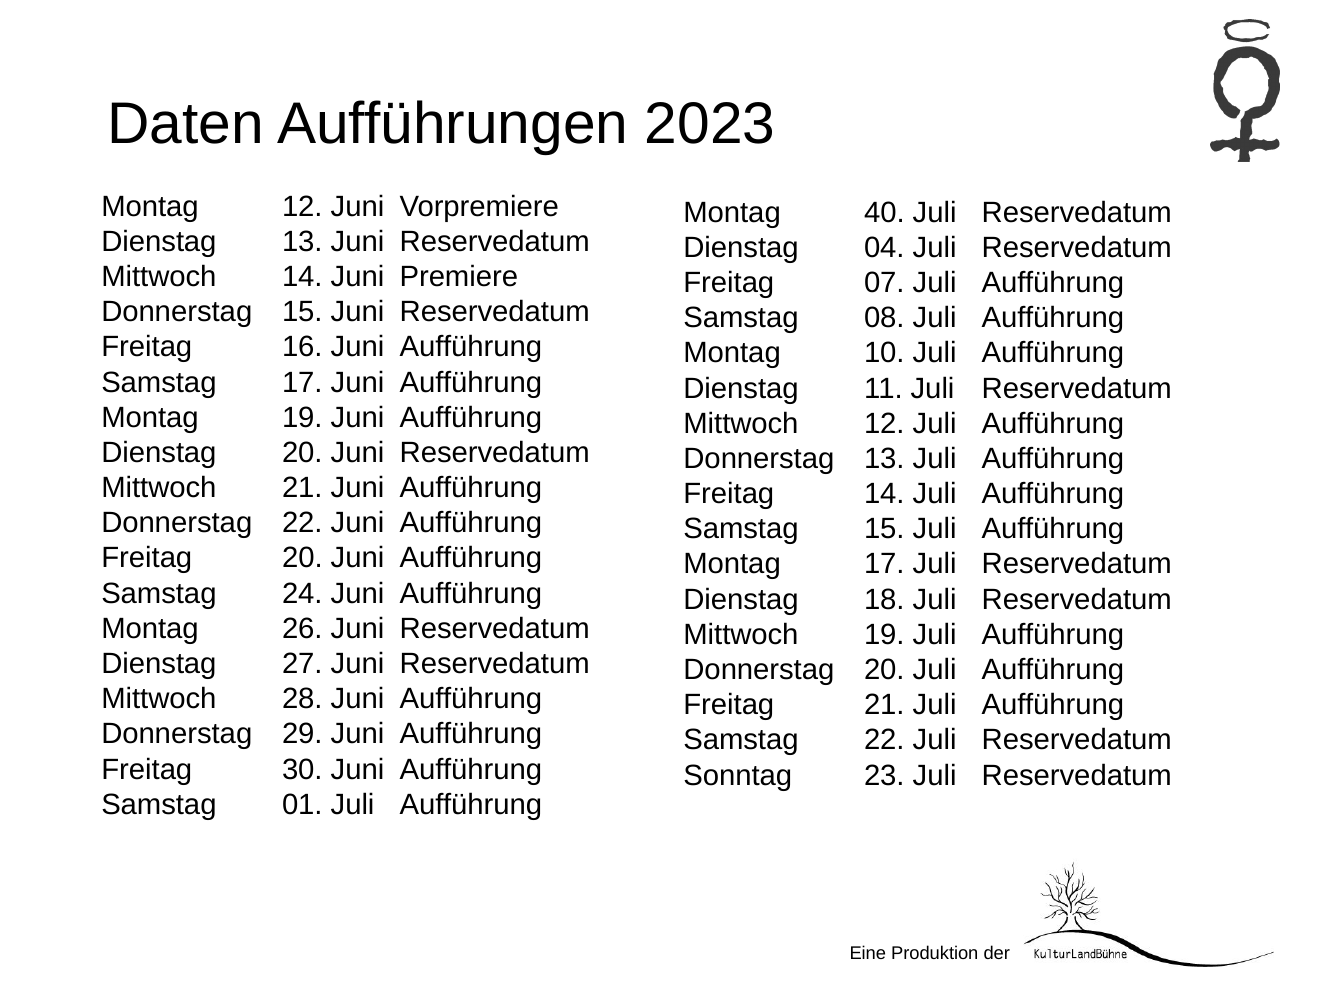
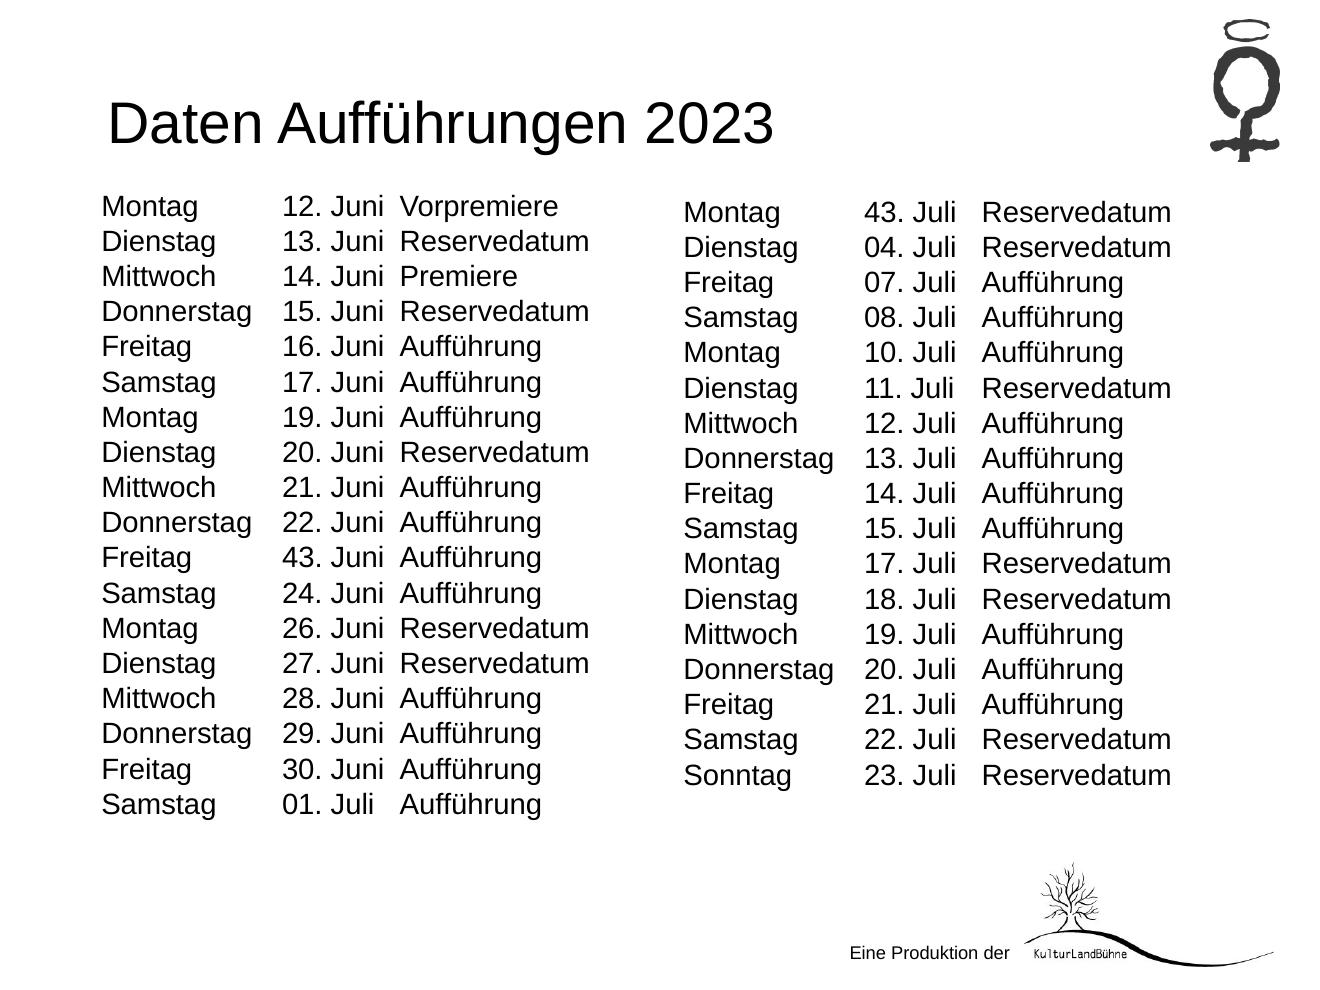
Montag 40: 40 -> 43
Freitag 20: 20 -> 43
